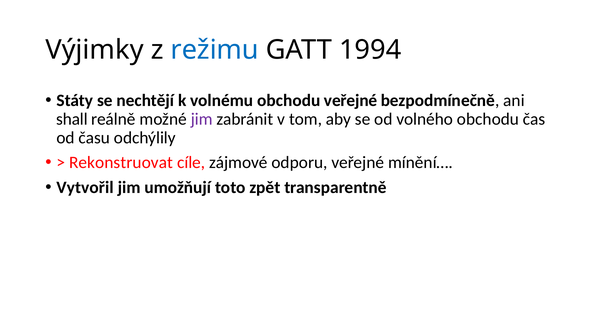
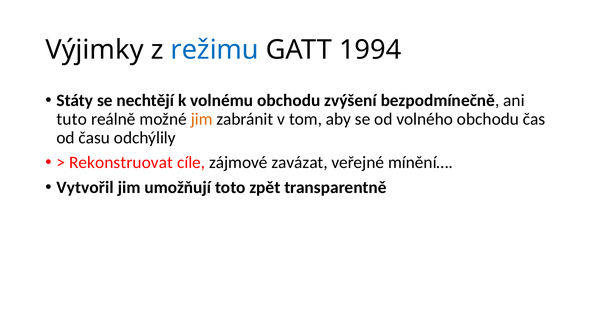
obchodu veřejné: veřejné -> zvýšení
shall: shall -> tuto
jim at (202, 119) colour: purple -> orange
odporu: odporu -> zavázat
